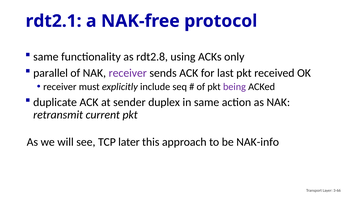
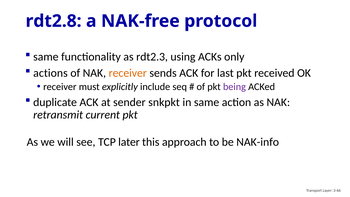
rdt2.1: rdt2.1 -> rdt2.8
rdt2.8: rdt2.8 -> rdt2.3
parallel: parallel -> actions
receiver at (128, 73) colour: purple -> orange
duplex: duplex -> snkpkt
